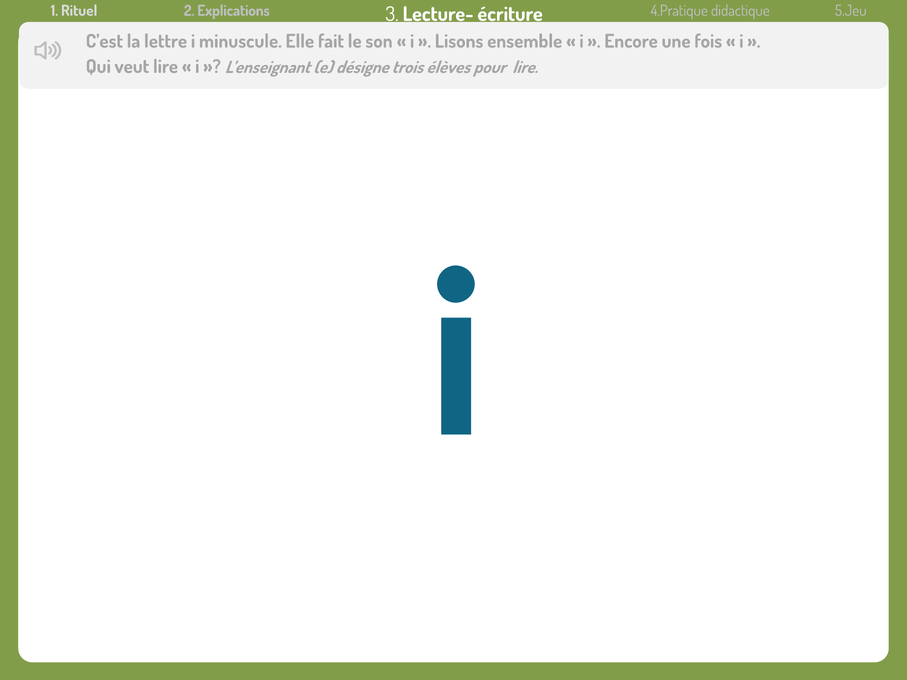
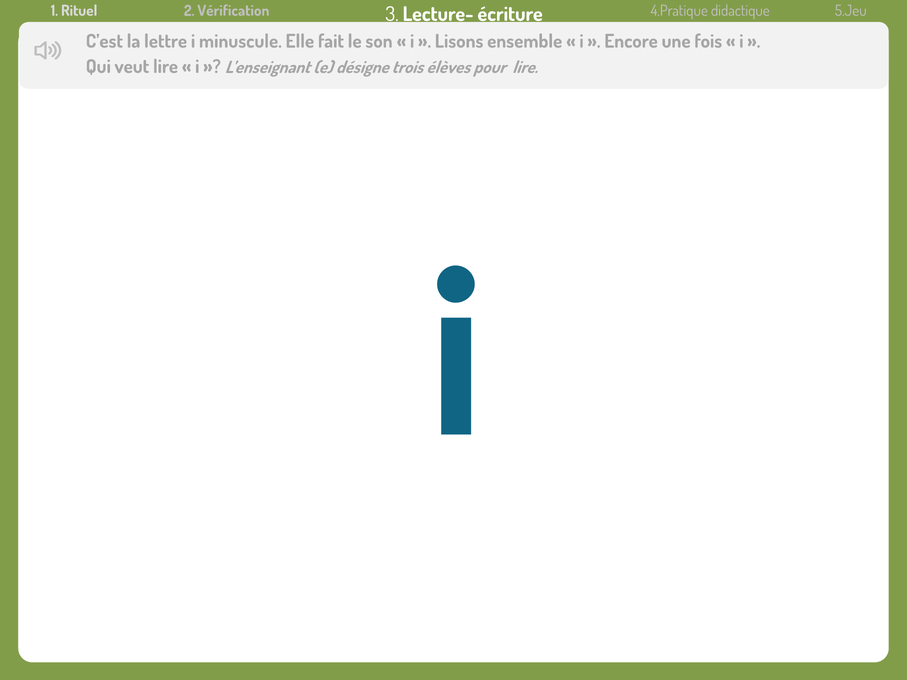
Explications: Explications -> Vérification
